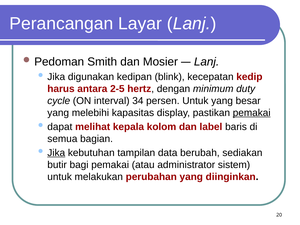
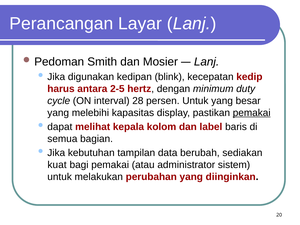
34: 34 -> 28
Jika at (56, 153) underline: present -> none
butir: butir -> kuat
